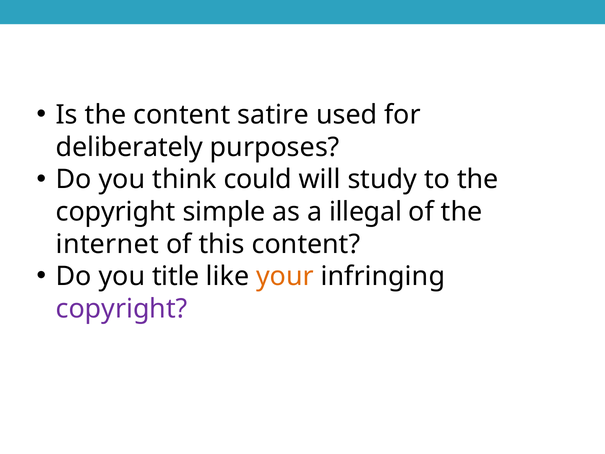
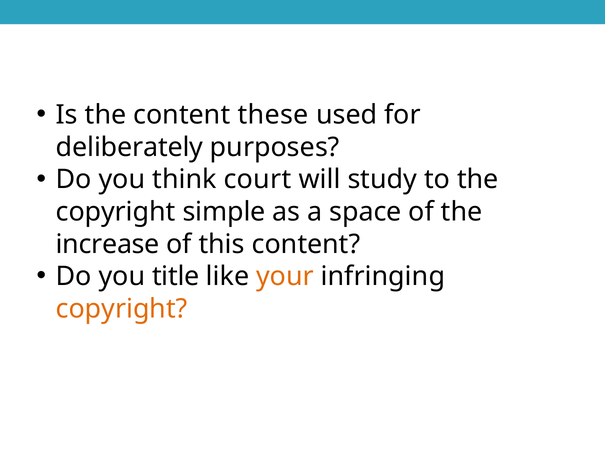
satire: satire -> these
could: could -> court
illegal: illegal -> space
internet: internet -> increase
copyright at (122, 309) colour: purple -> orange
